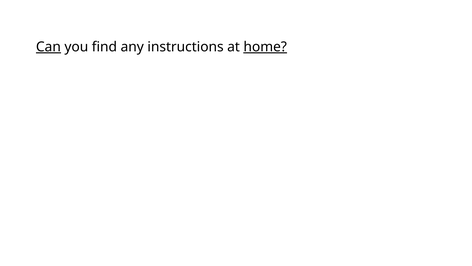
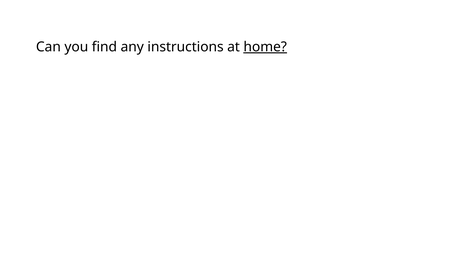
Can underline: present -> none
